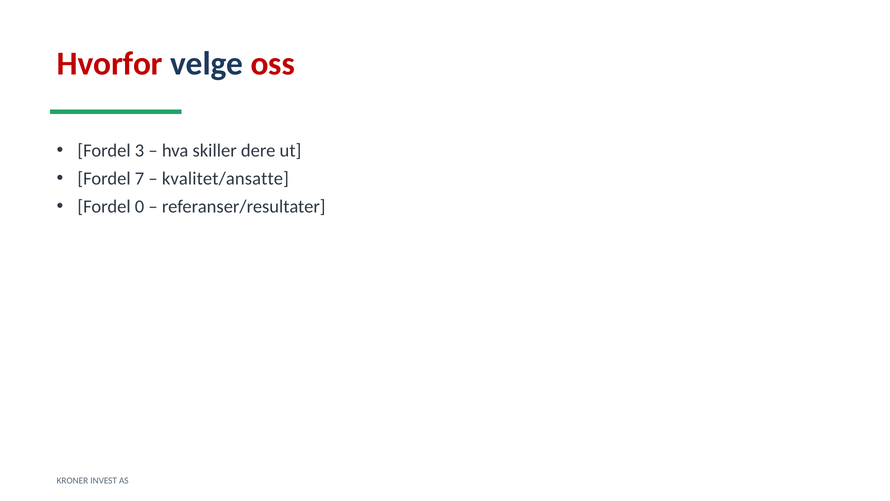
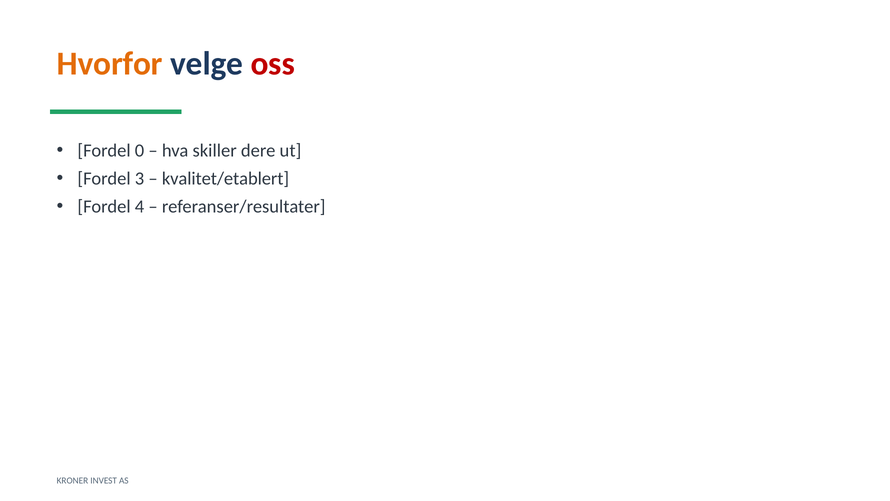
Hvorfor colour: red -> orange
3: 3 -> 0
7: 7 -> 3
kvalitet/ansatte: kvalitet/ansatte -> kvalitet/etablert
0: 0 -> 4
